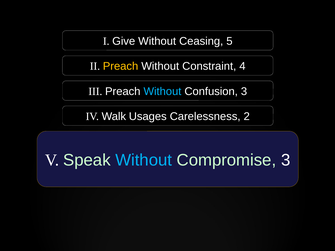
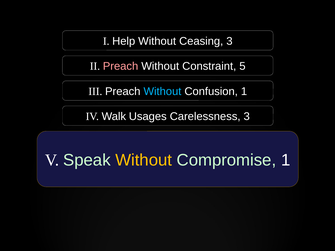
Give: Give -> Help
Ceasing 5: 5 -> 3
Preach at (121, 66) colour: yellow -> pink
4: 4 -> 5
Confusion 3: 3 -> 1
Carelessness 2: 2 -> 3
Without at (144, 160) colour: light blue -> yellow
Compromise 3: 3 -> 1
